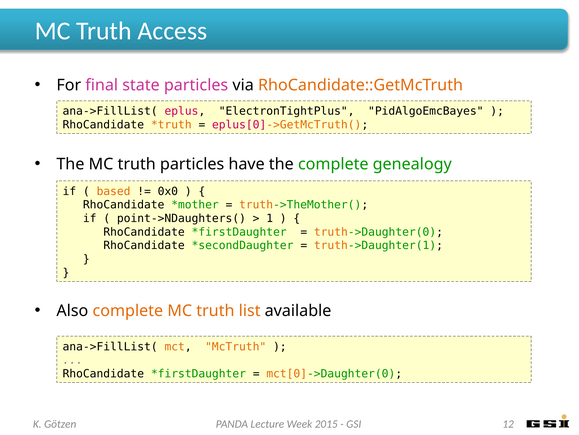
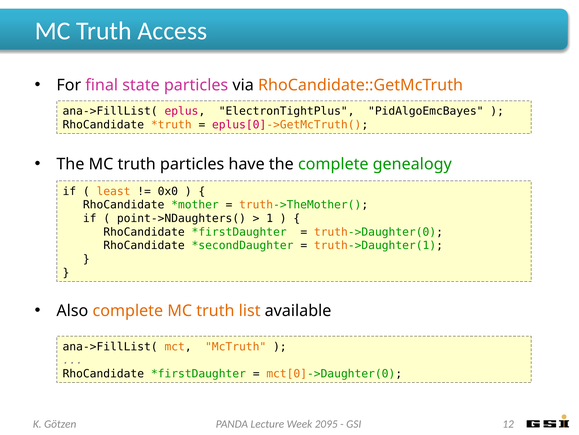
based: based -> least
2015: 2015 -> 2095
